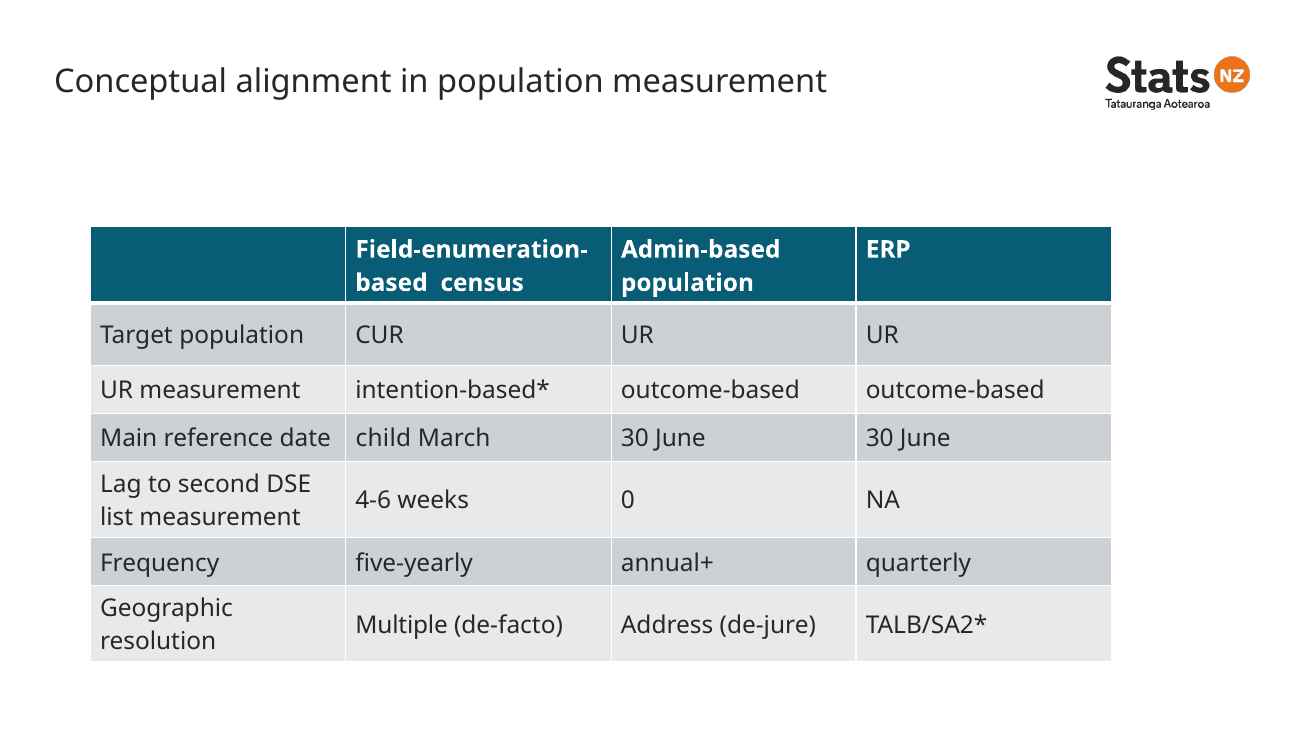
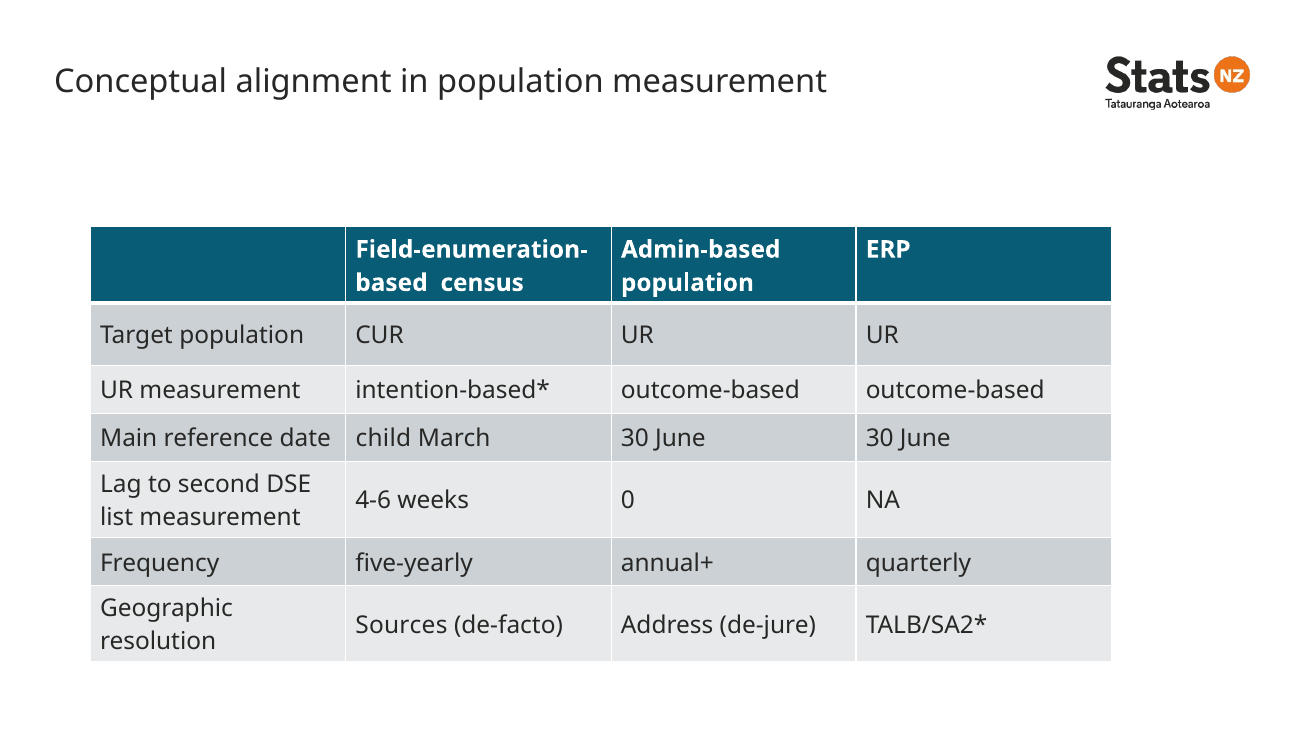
Multiple: Multiple -> Sources
